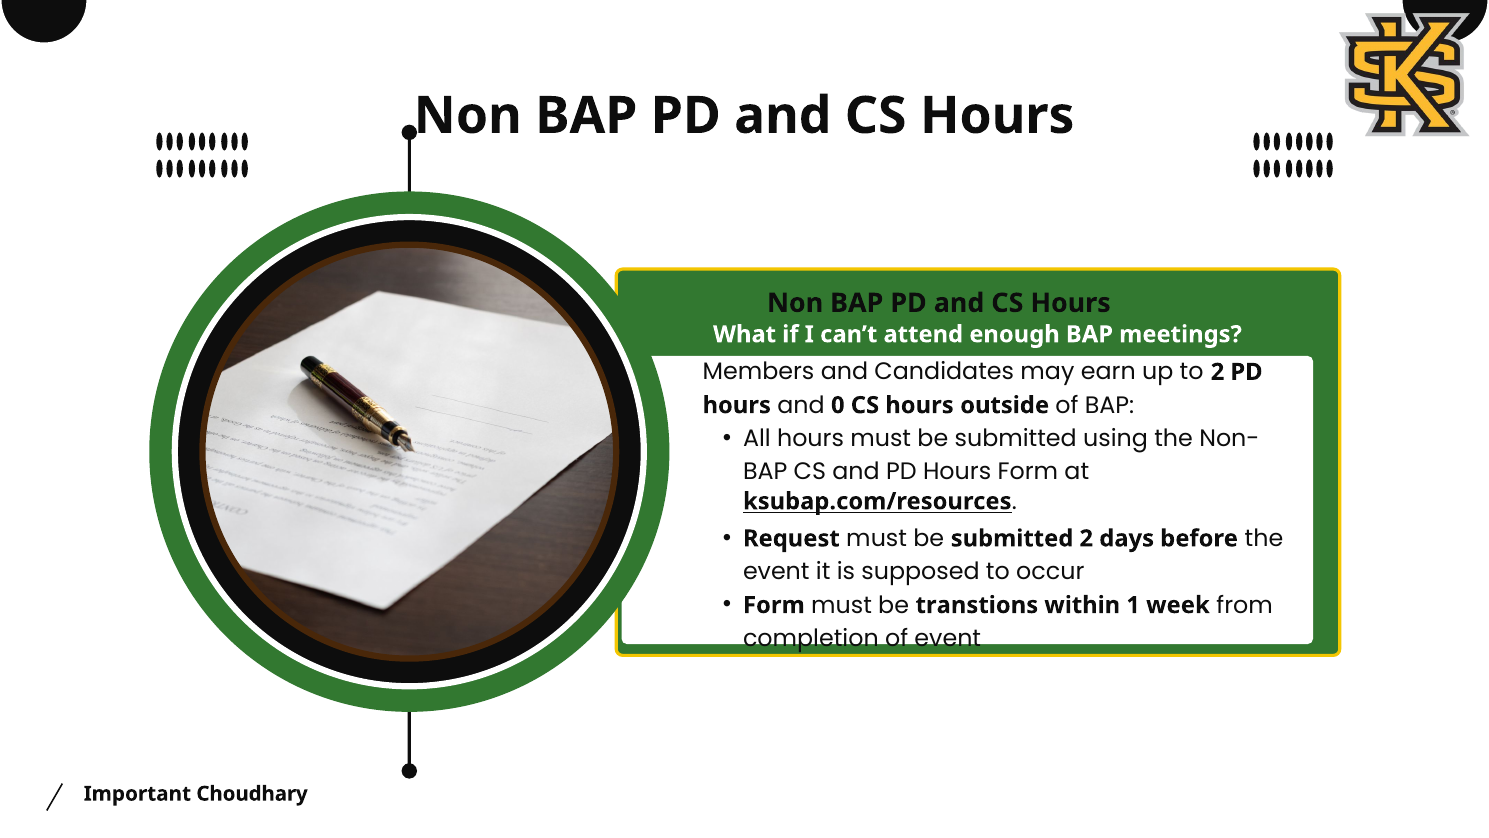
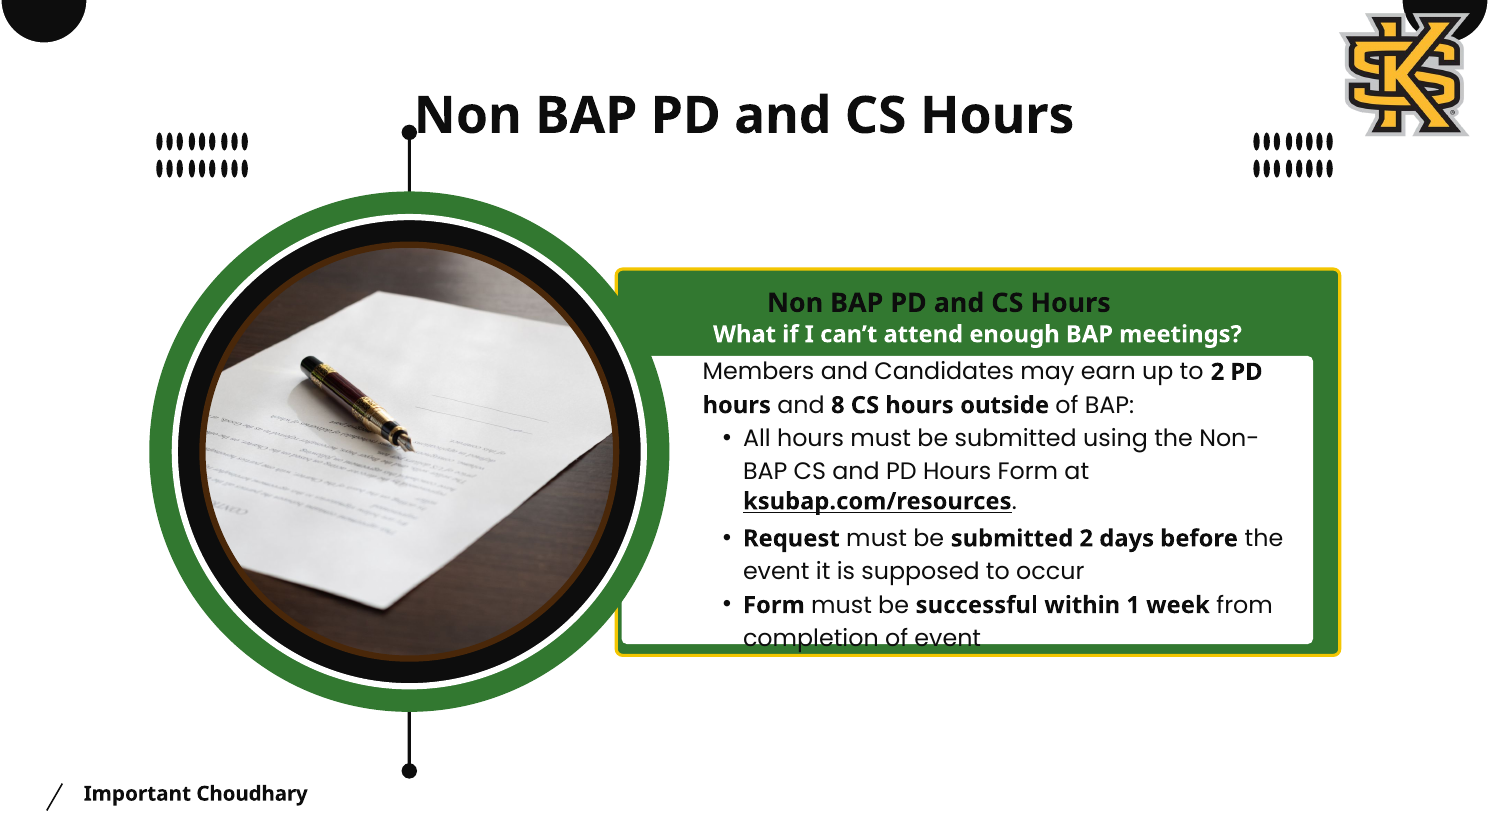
0: 0 -> 8
transtions: transtions -> successful
